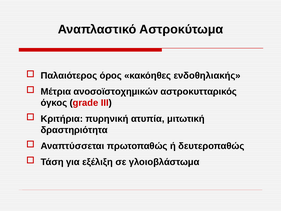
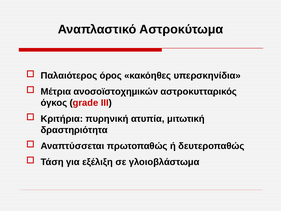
ενδοθηλιακής: ενδοθηλιακής -> υπερσκηνίδια
